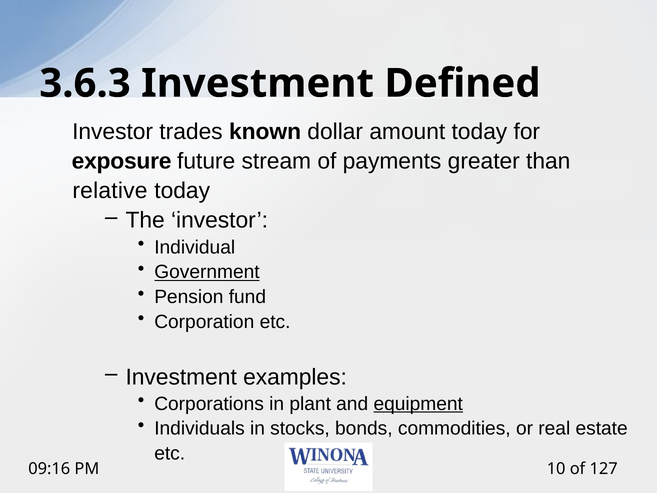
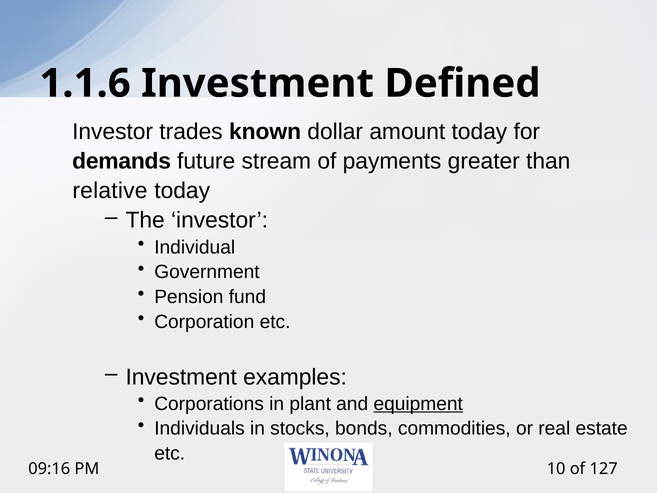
3.6.3: 3.6.3 -> 1.1.6
exposure: exposure -> demands
Government underline: present -> none
